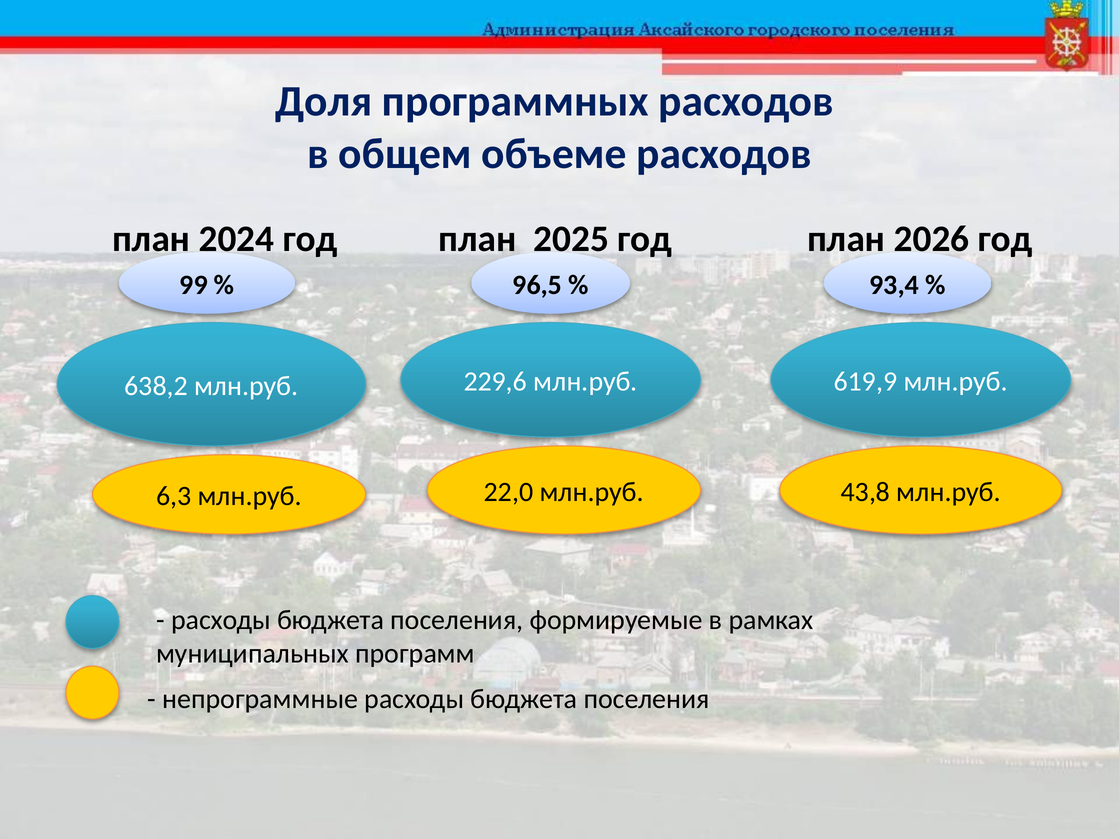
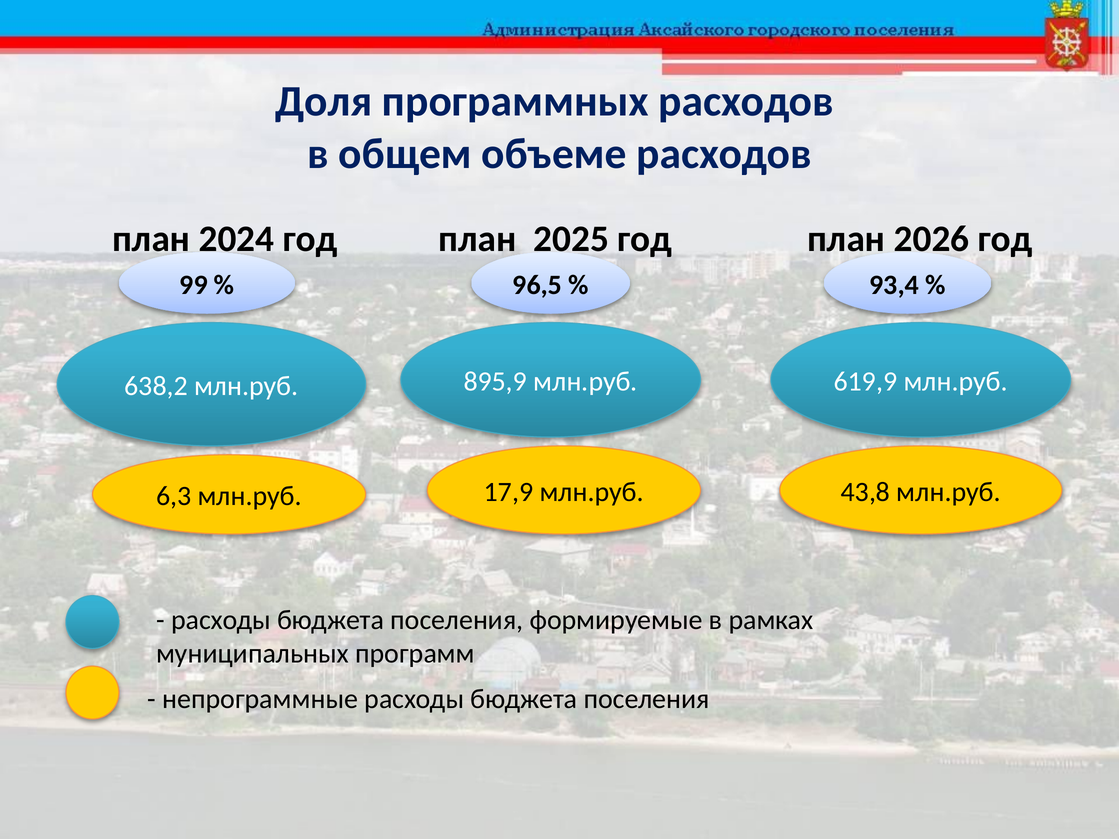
229,6: 229,6 -> 895,9
22,0: 22,0 -> 17,9
